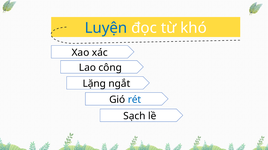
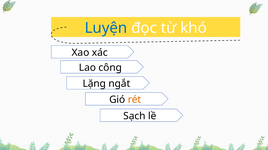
rét colour: blue -> orange
